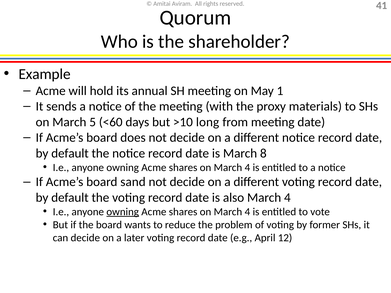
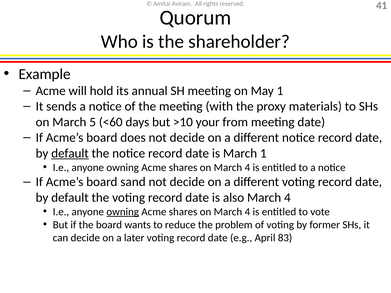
long: long -> your
default at (70, 153) underline: none -> present
March 8: 8 -> 1
12: 12 -> 83
